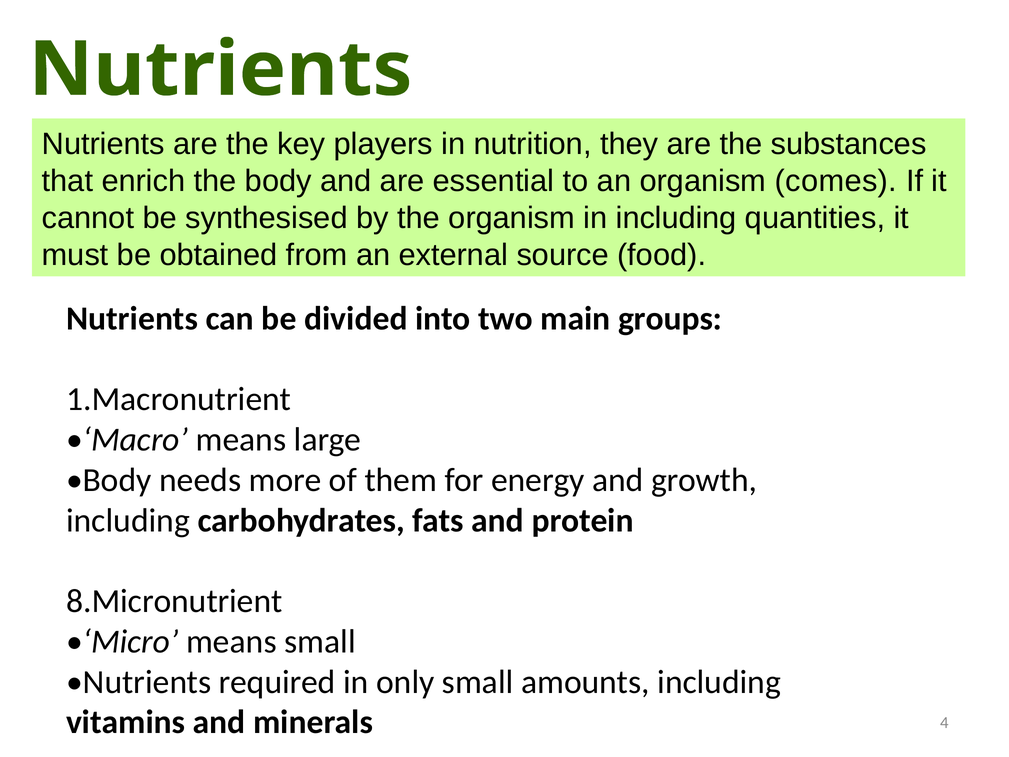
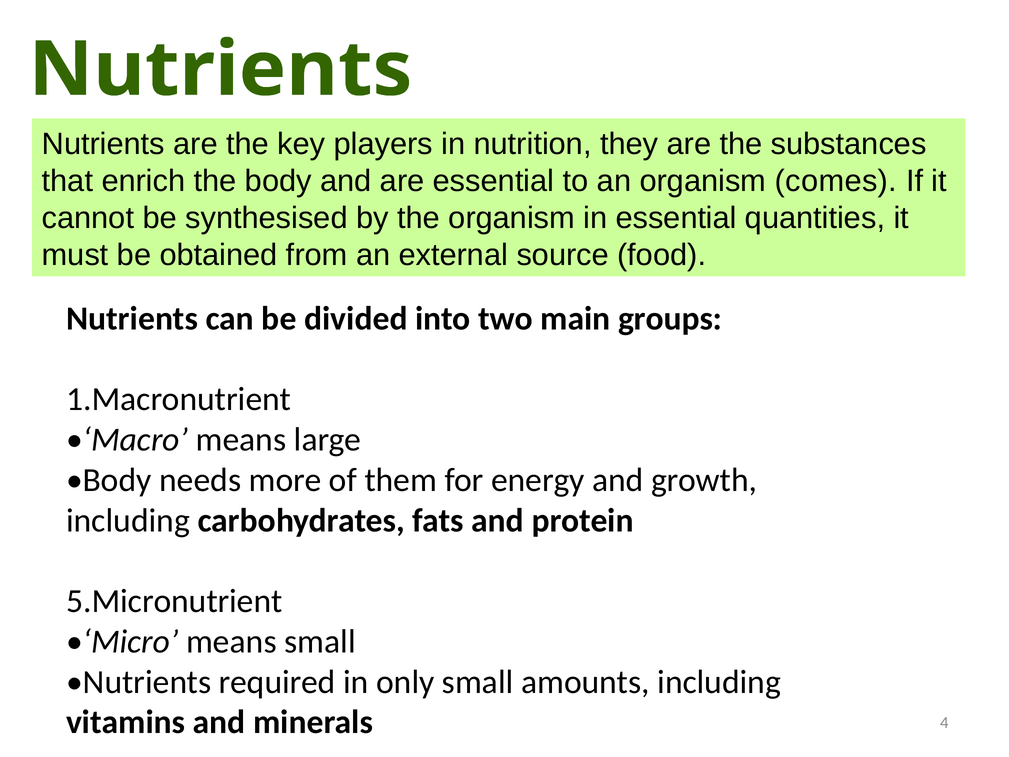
in including: including -> essential
8.Micronutrient: 8.Micronutrient -> 5.Micronutrient
